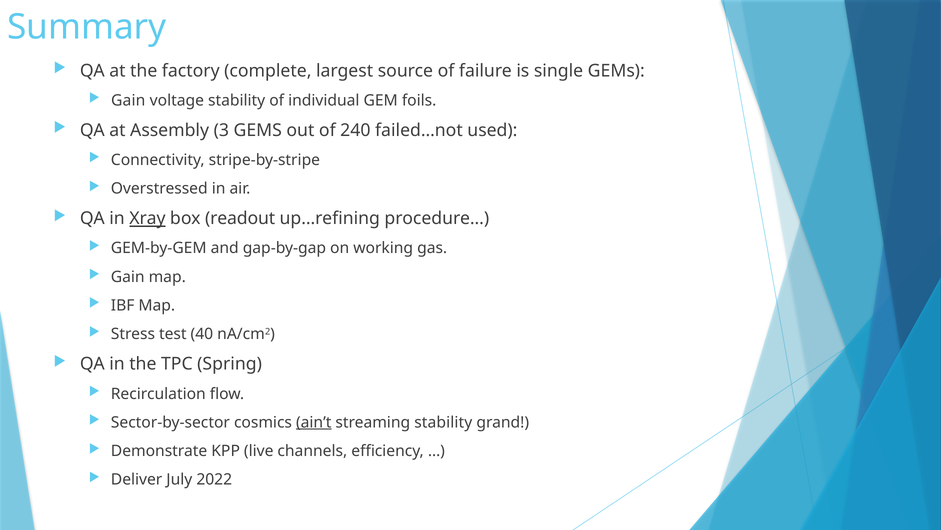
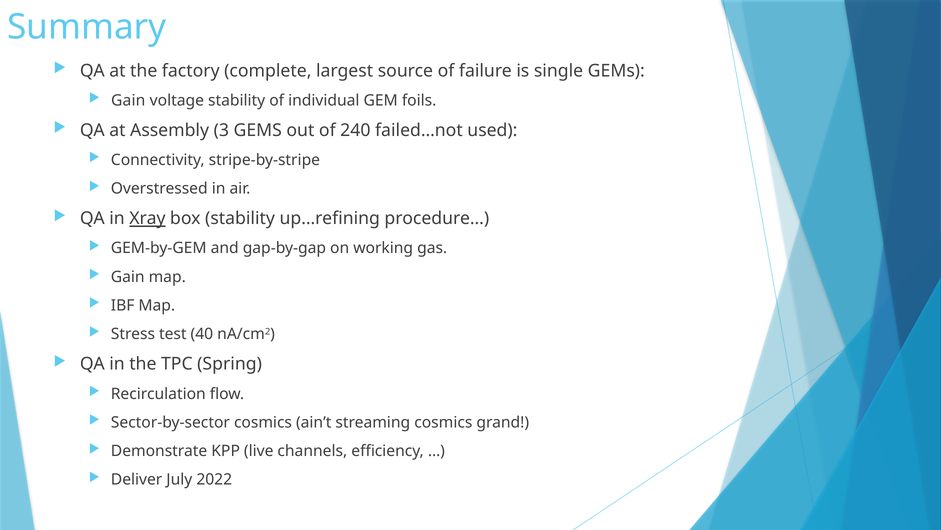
box readout: readout -> stability
ain’t underline: present -> none
streaming stability: stability -> cosmics
